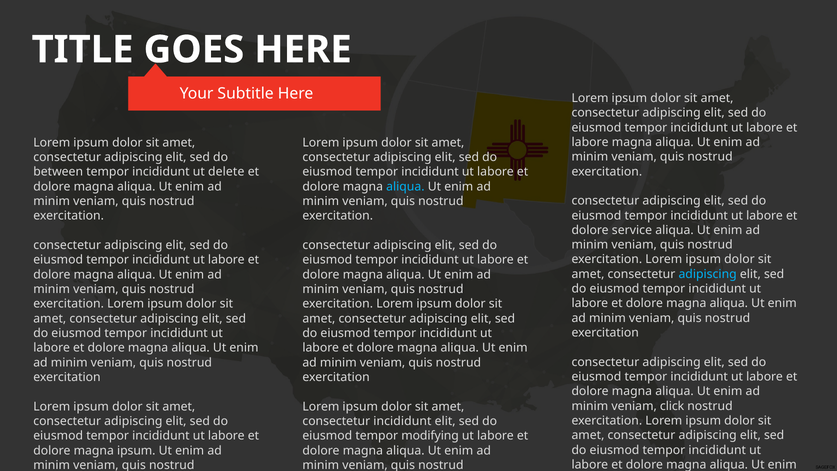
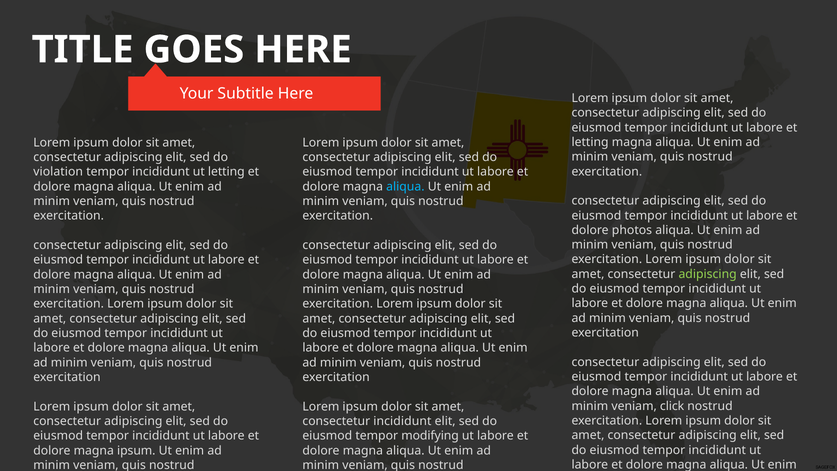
labore at (590, 142): labore -> letting
between: between -> violation
ut delete: delete -> letting
service: service -> photos
adipiscing at (708, 274) colour: light blue -> light green
